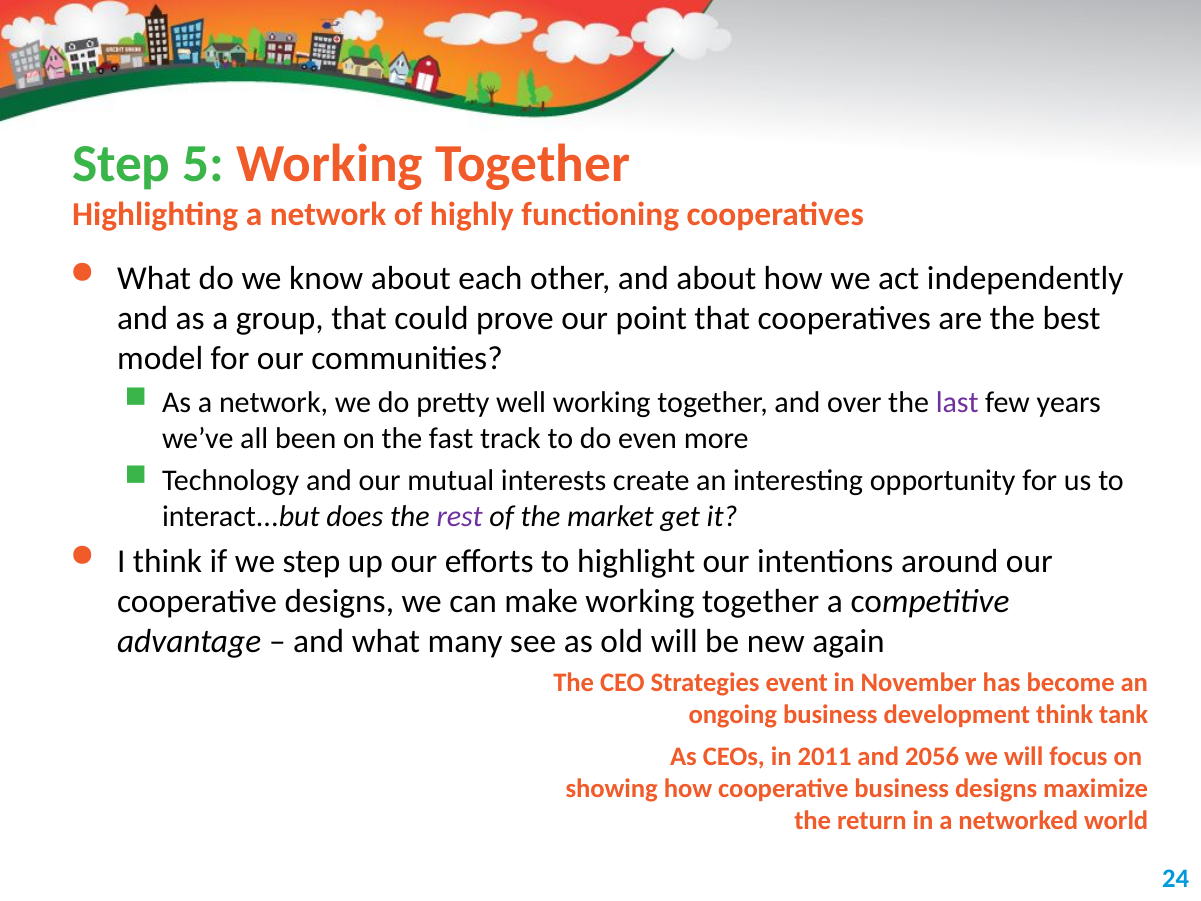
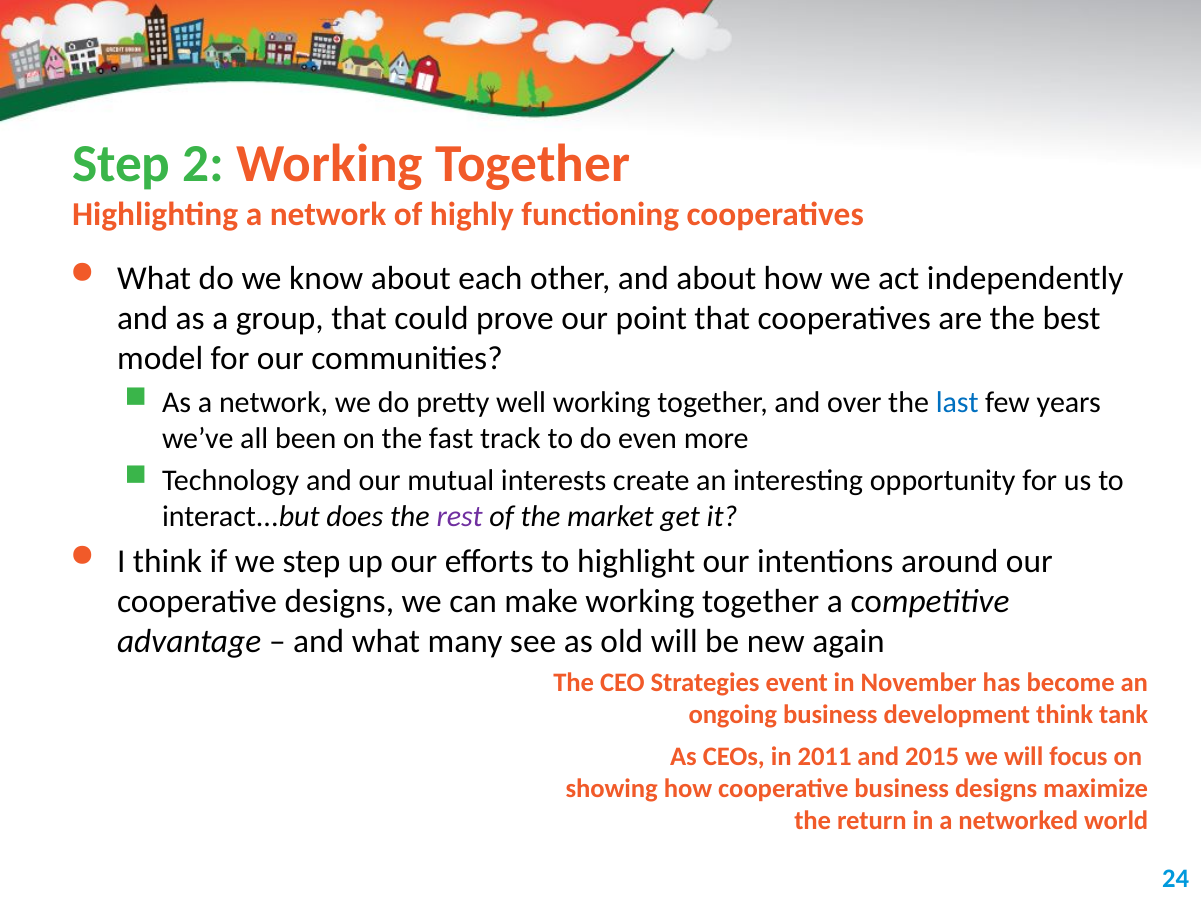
5: 5 -> 2
last colour: purple -> blue
2056: 2056 -> 2015
